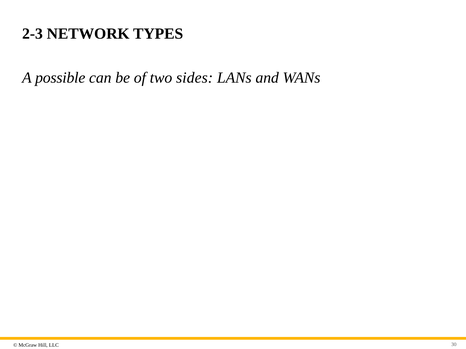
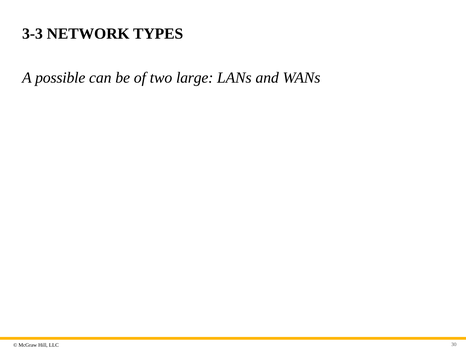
2-3: 2-3 -> 3-3
sides: sides -> large
